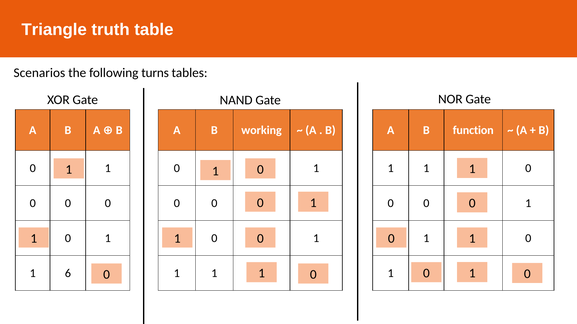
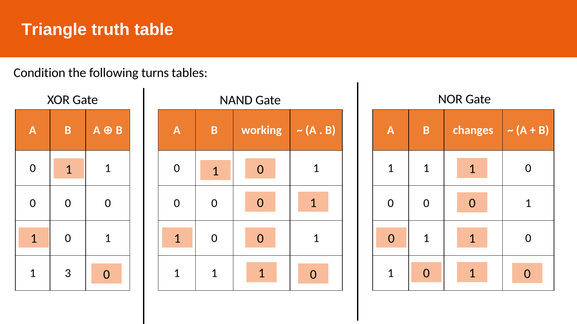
Scenarios: Scenarios -> Condition
function: function -> changes
6: 6 -> 3
